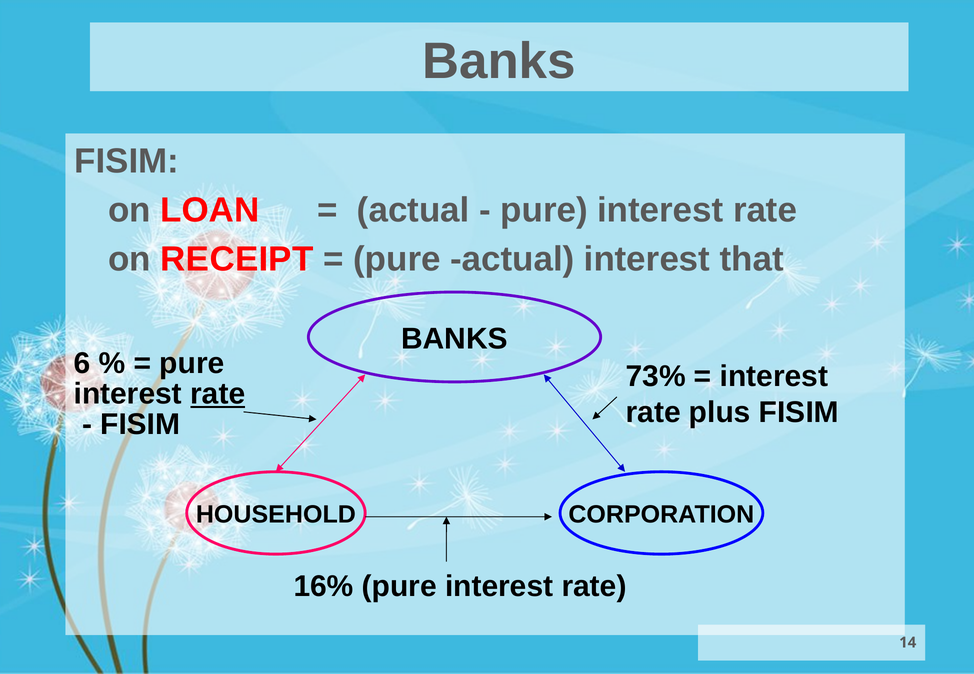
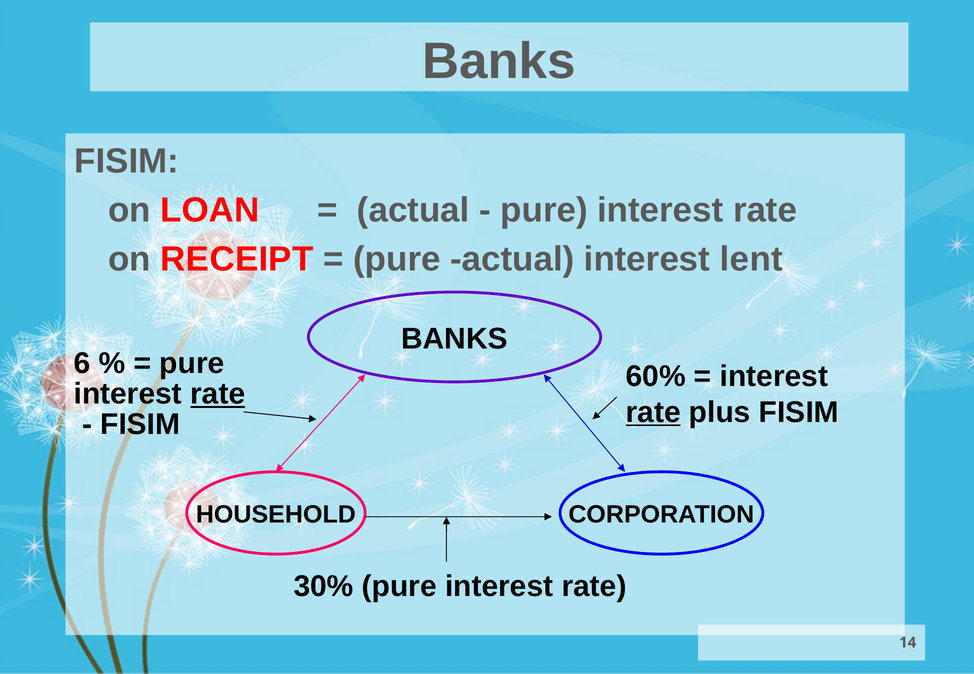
that: that -> lent
73%: 73% -> 60%
rate at (653, 413) underline: none -> present
16%: 16% -> 30%
